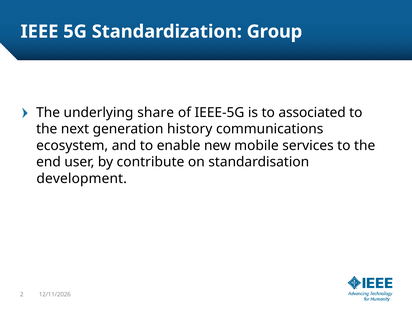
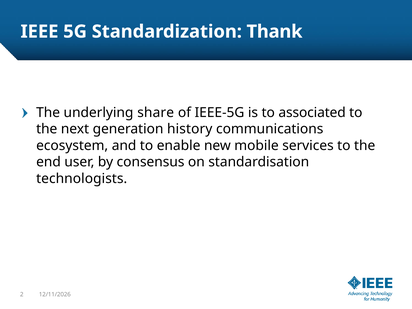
Group: Group -> Thank
contribute: contribute -> consensus
development: development -> technologists
